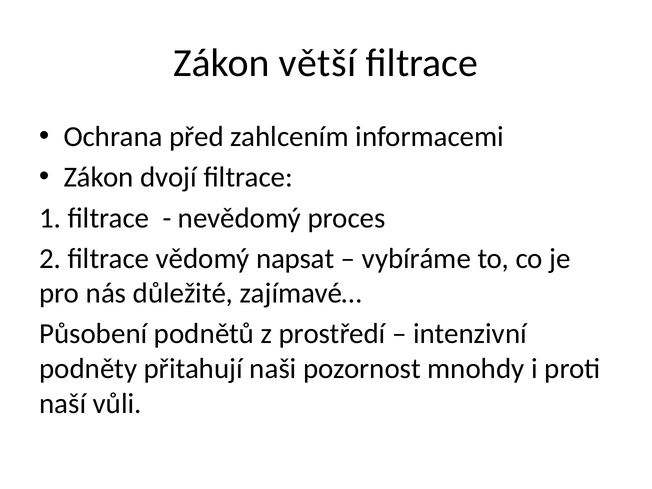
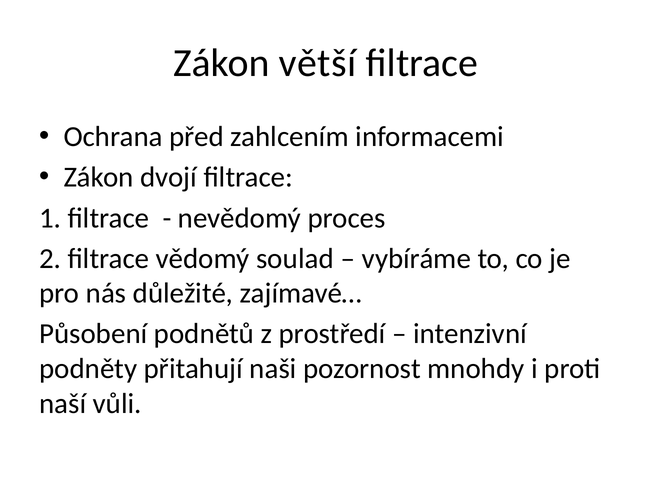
napsat: napsat -> soulad
